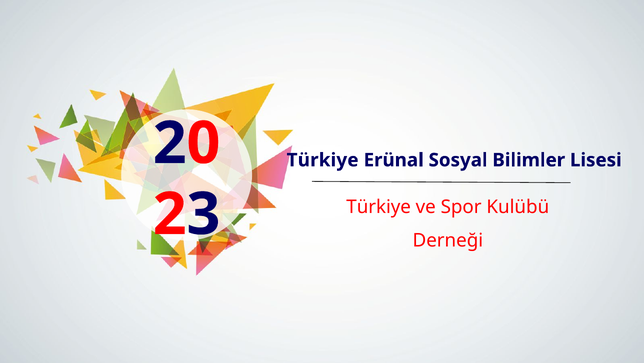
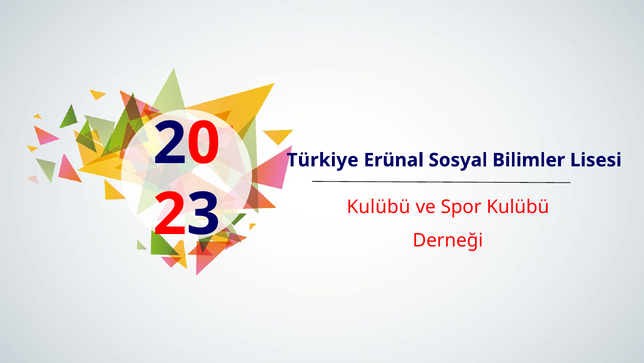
Türkiye at (379, 206): Türkiye -> Kulübü
